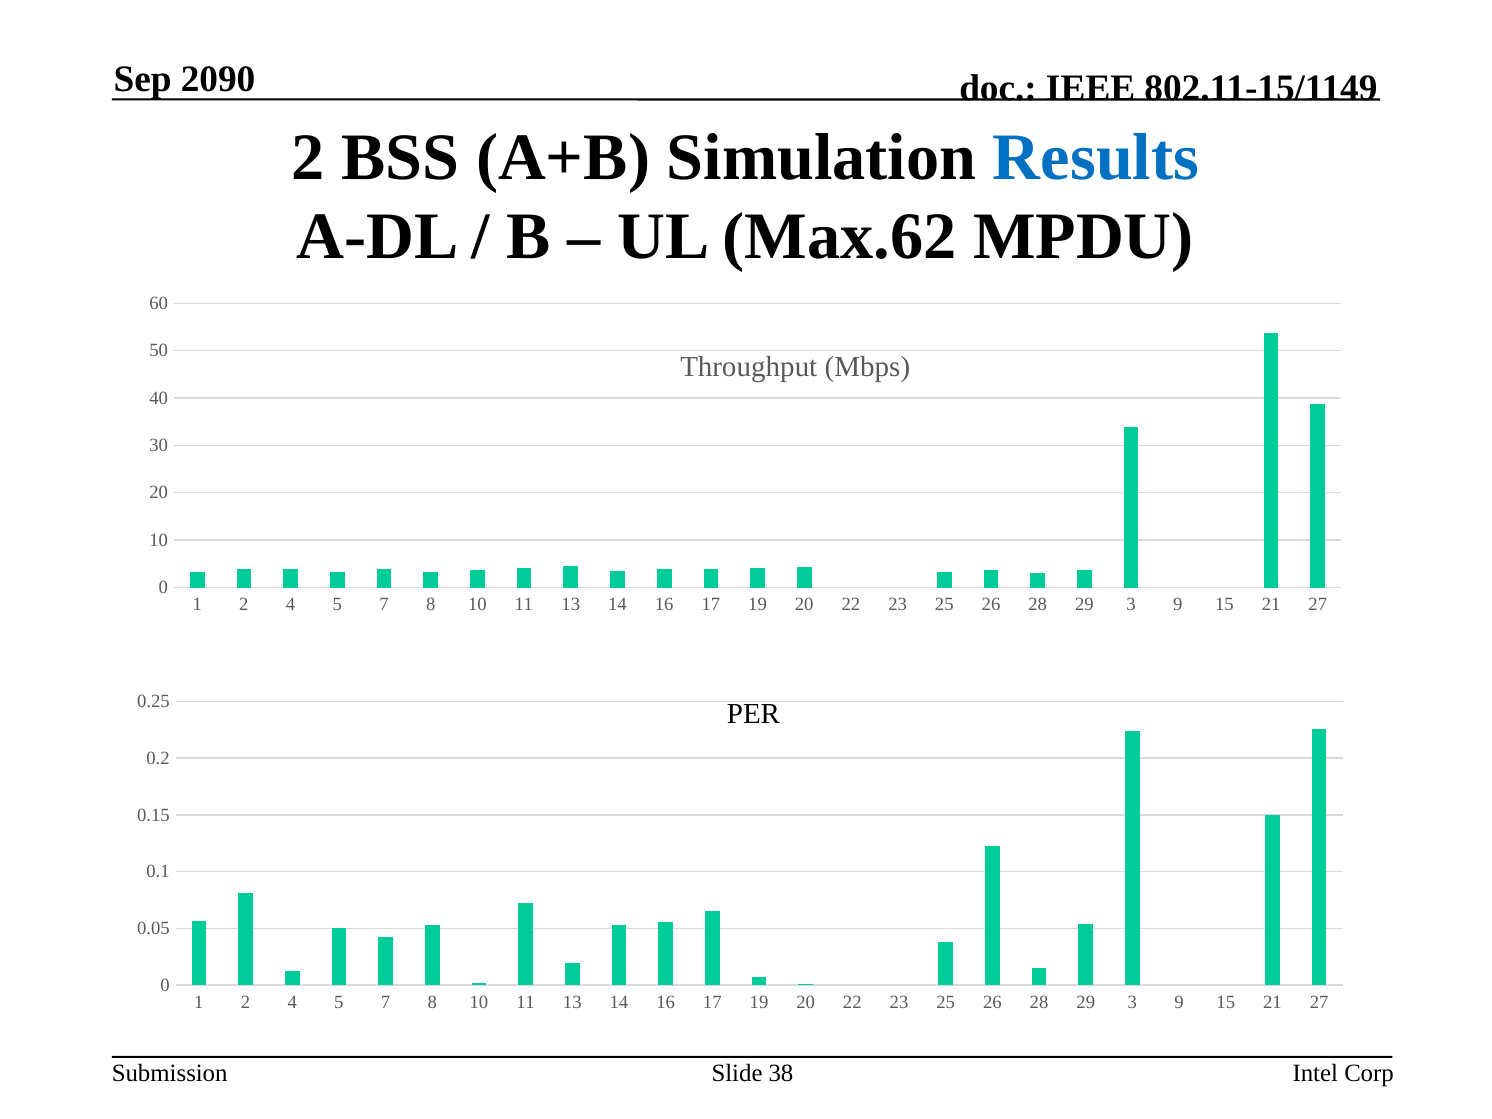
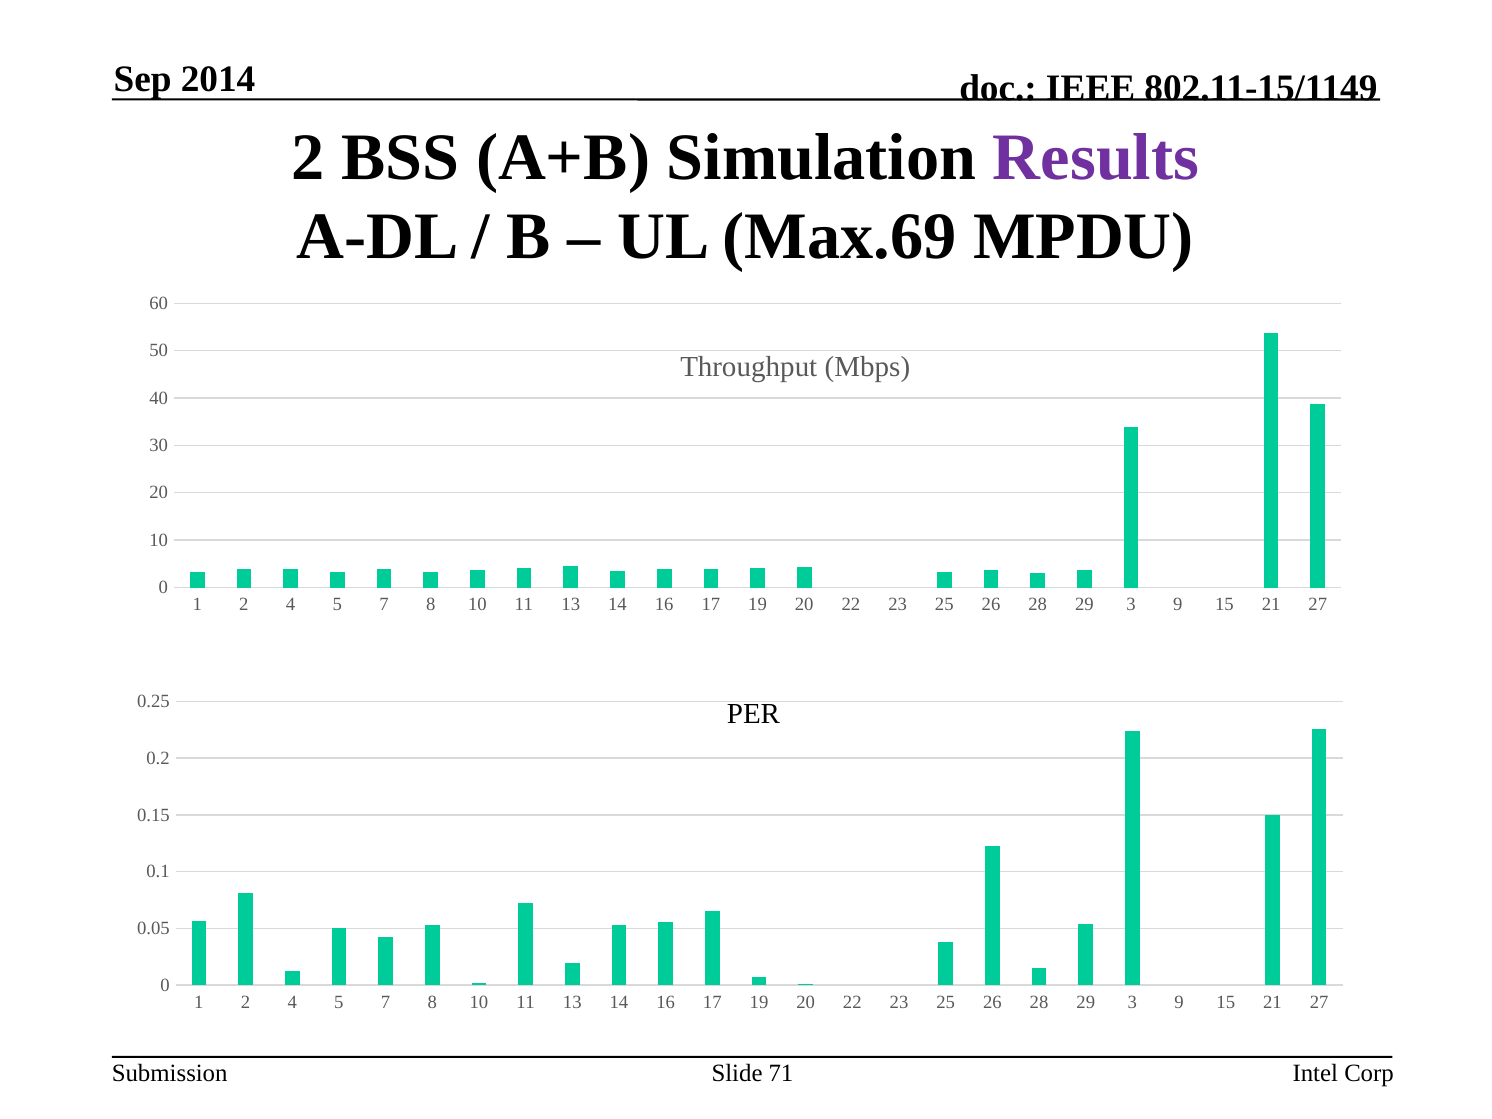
2090: 2090 -> 2014
Results colour: blue -> purple
Max.62: Max.62 -> Max.69
38: 38 -> 71
